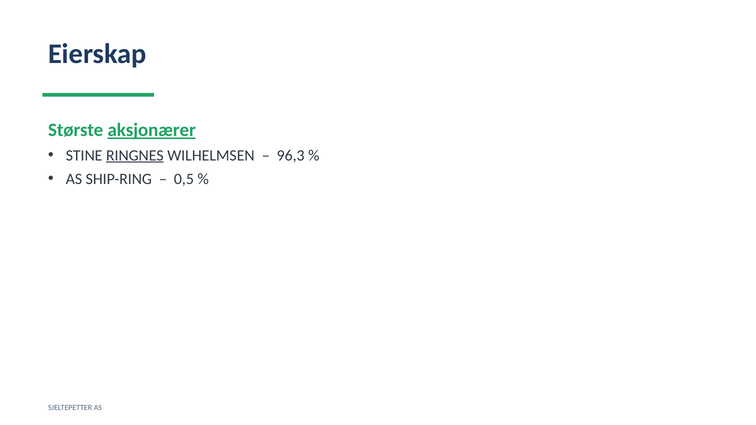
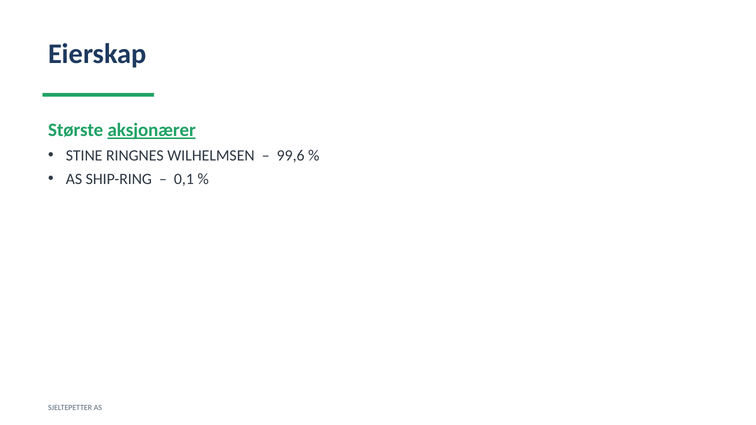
RINGNES underline: present -> none
96,3: 96,3 -> 99,6
0,5: 0,5 -> 0,1
